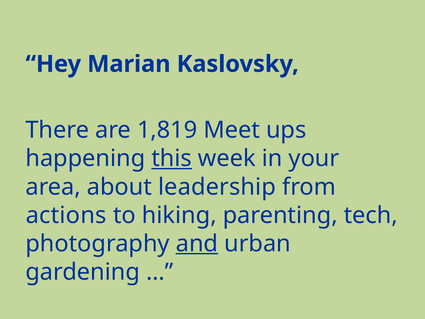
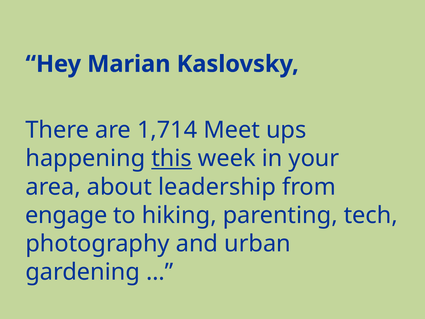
1,819: 1,819 -> 1,714
actions: actions -> engage
and underline: present -> none
